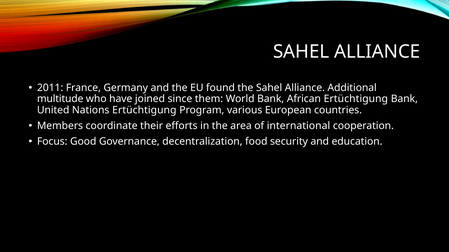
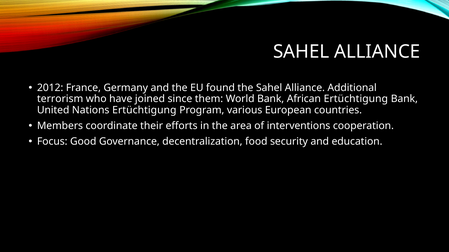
2011: 2011 -> 2012
multitude: multitude -> terrorism
international: international -> interventions
